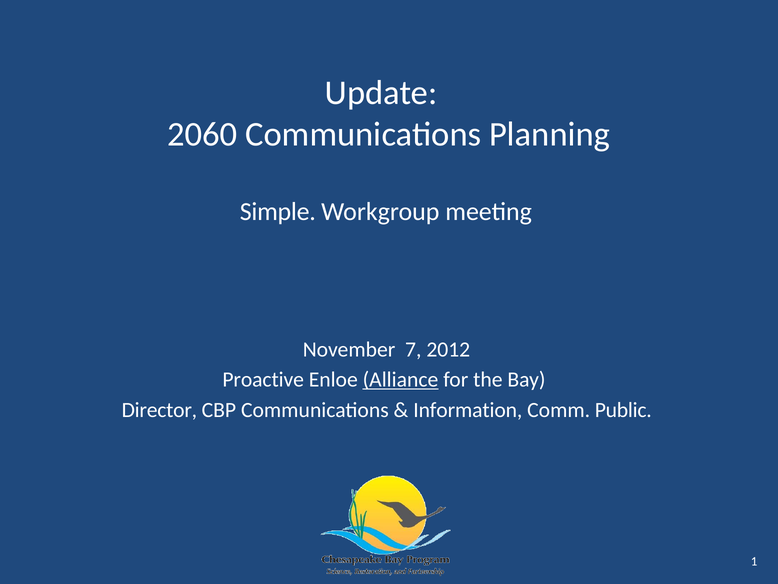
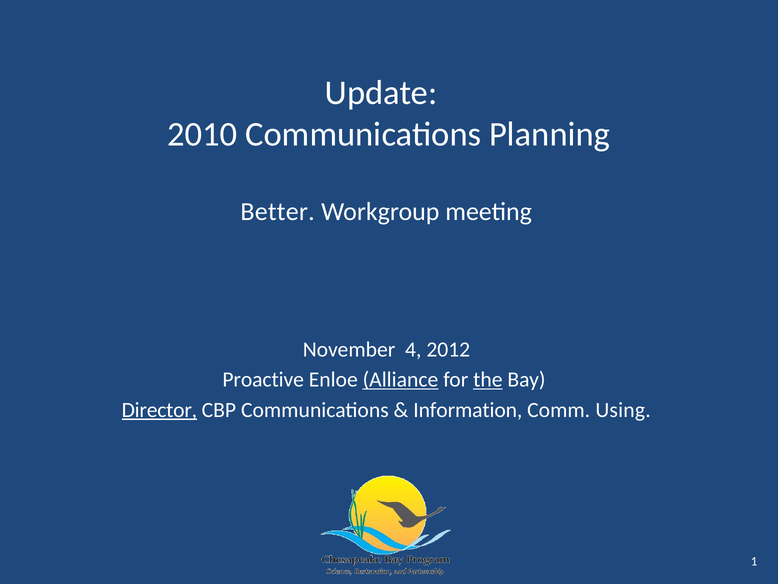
2060: 2060 -> 2010
Simple: Simple -> Better
7: 7 -> 4
the underline: none -> present
Director underline: none -> present
Public: Public -> Using
